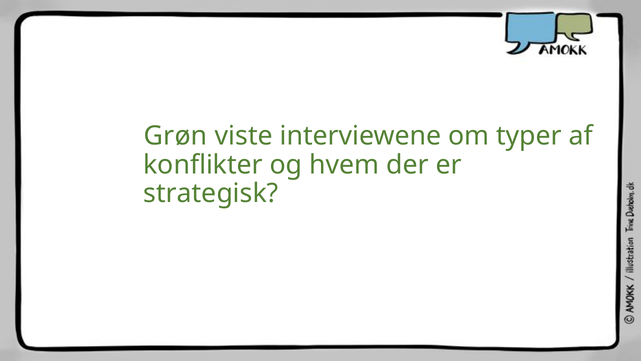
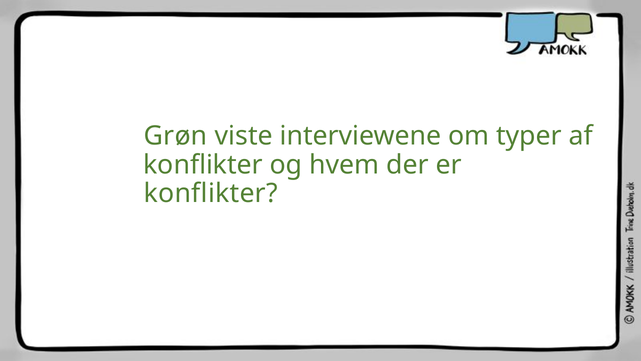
strategisk at (211, 193): strategisk -> konflikter
